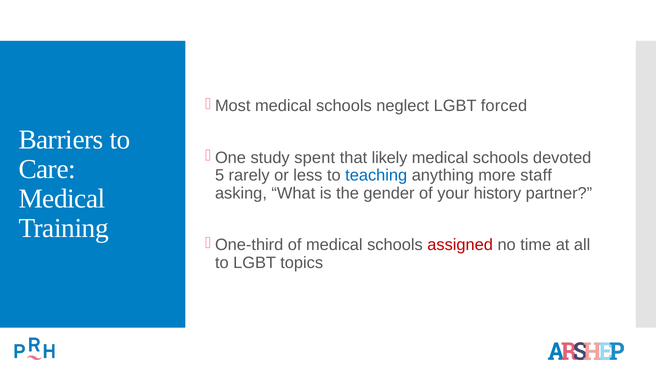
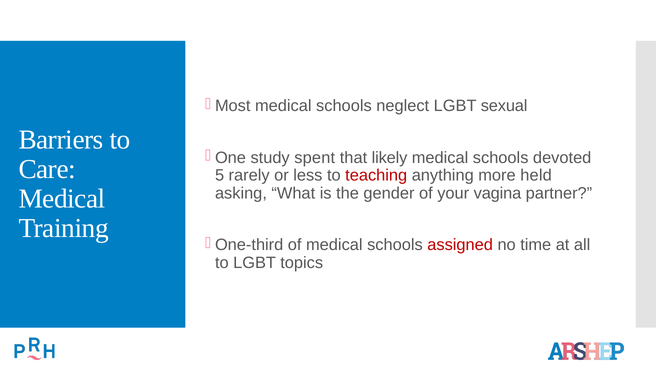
forced: forced -> sexual
teaching colour: blue -> red
staff: staff -> held
history: history -> vagina
